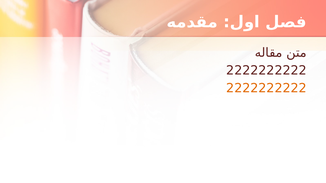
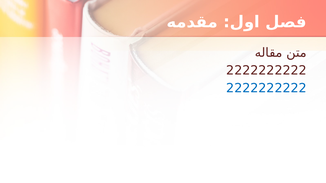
2222222222 at (266, 88) colour: orange -> blue
